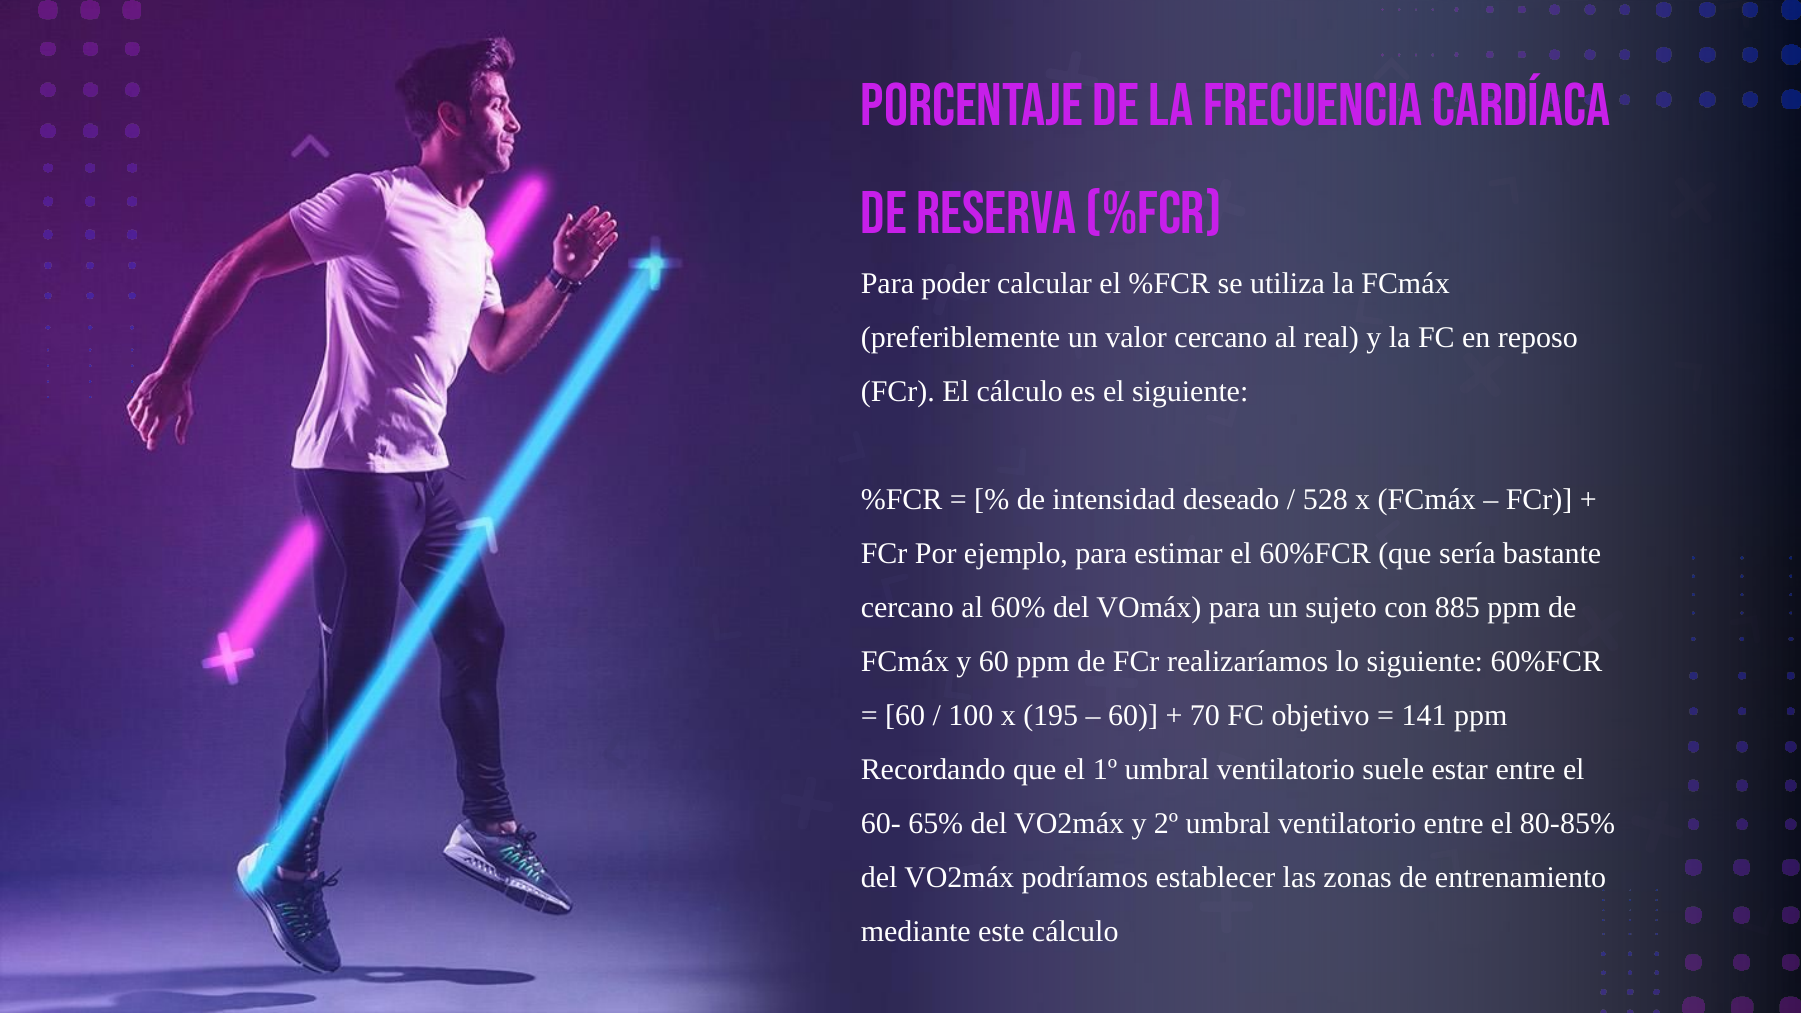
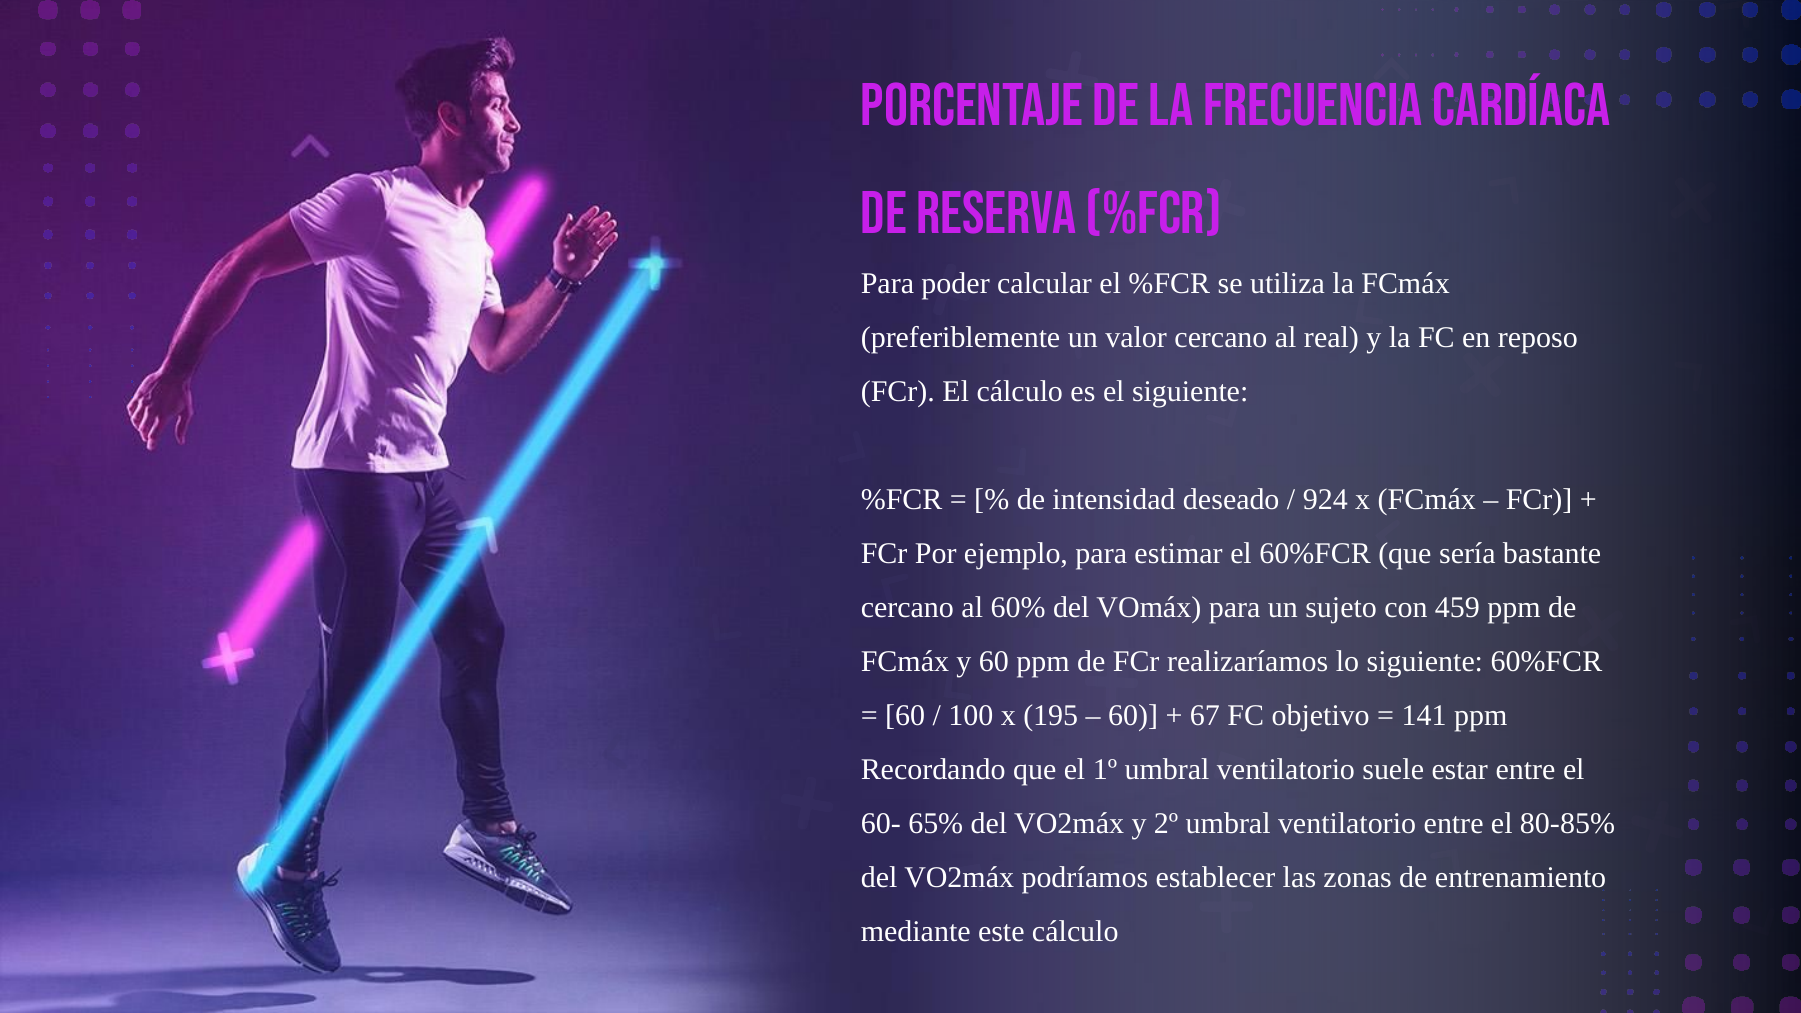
528: 528 -> 924
885: 885 -> 459
70: 70 -> 67
